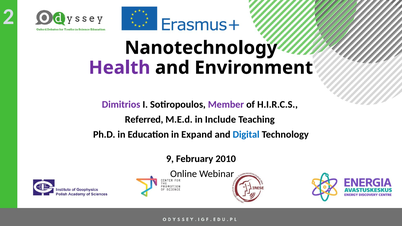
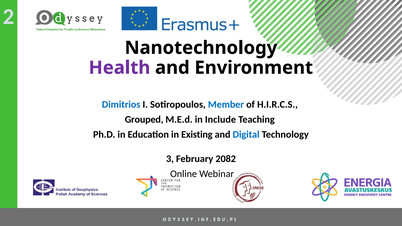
Dimitrios colour: purple -> blue
Member colour: purple -> blue
Referred: Referred -> Grouped
Expand: Expand -> Existing
9: 9 -> 3
2010: 2010 -> 2082
